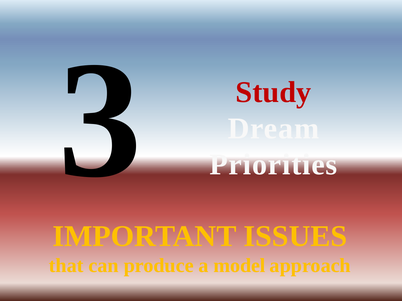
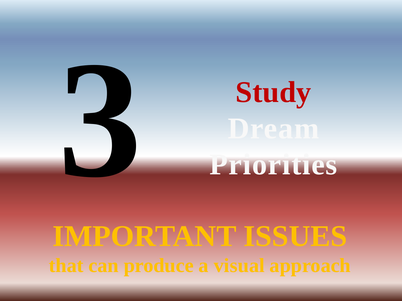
model: model -> visual
